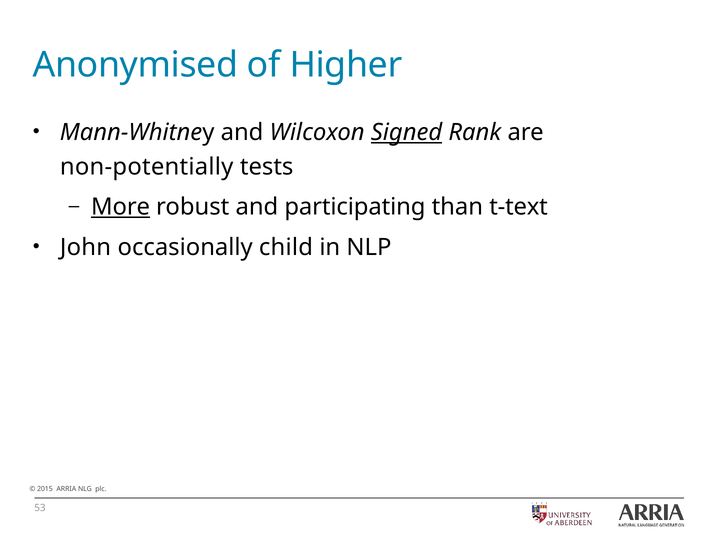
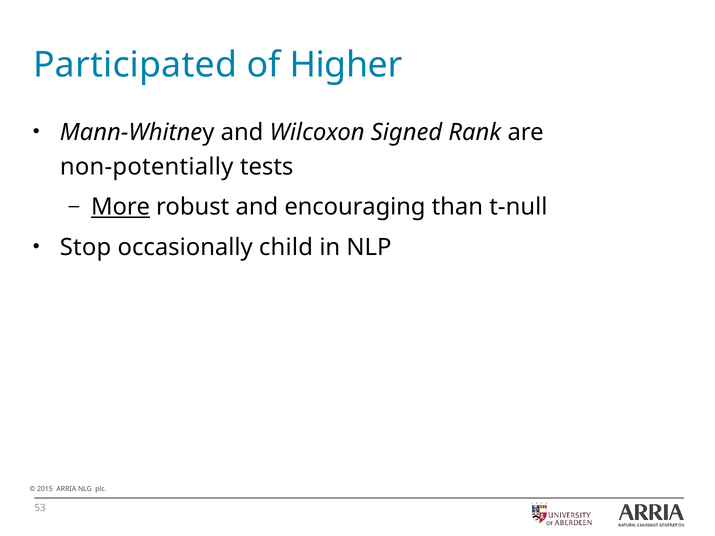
Anonymised: Anonymised -> Participated
Signed underline: present -> none
participating: participating -> encouraging
t-text: t-text -> t-null
John: John -> Stop
